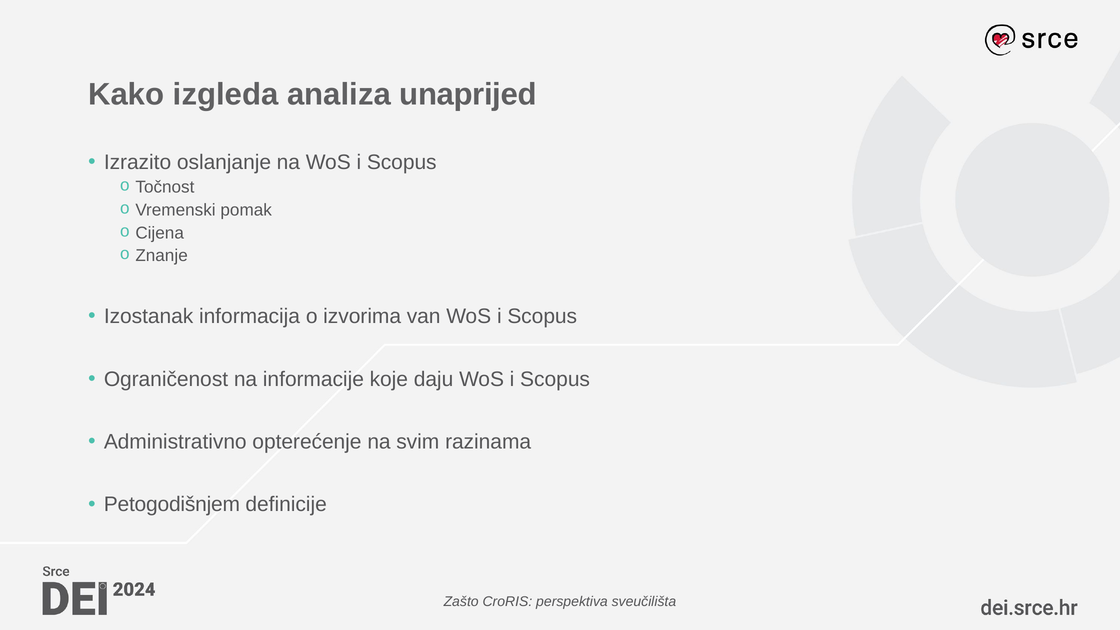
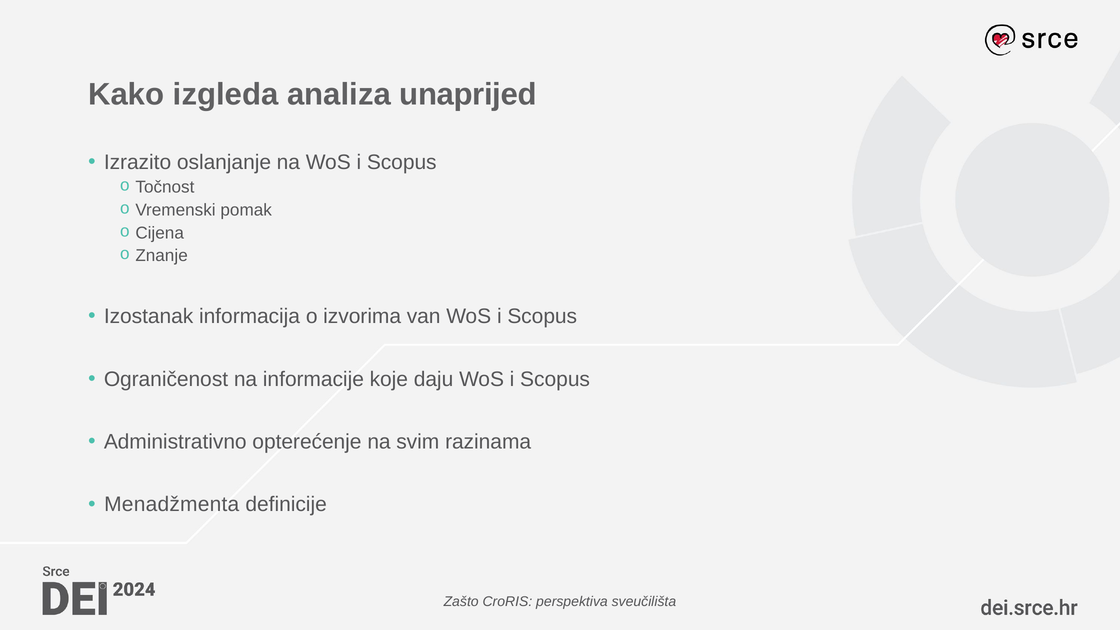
Petogodišnjem: Petogodišnjem -> Menadžmenta
